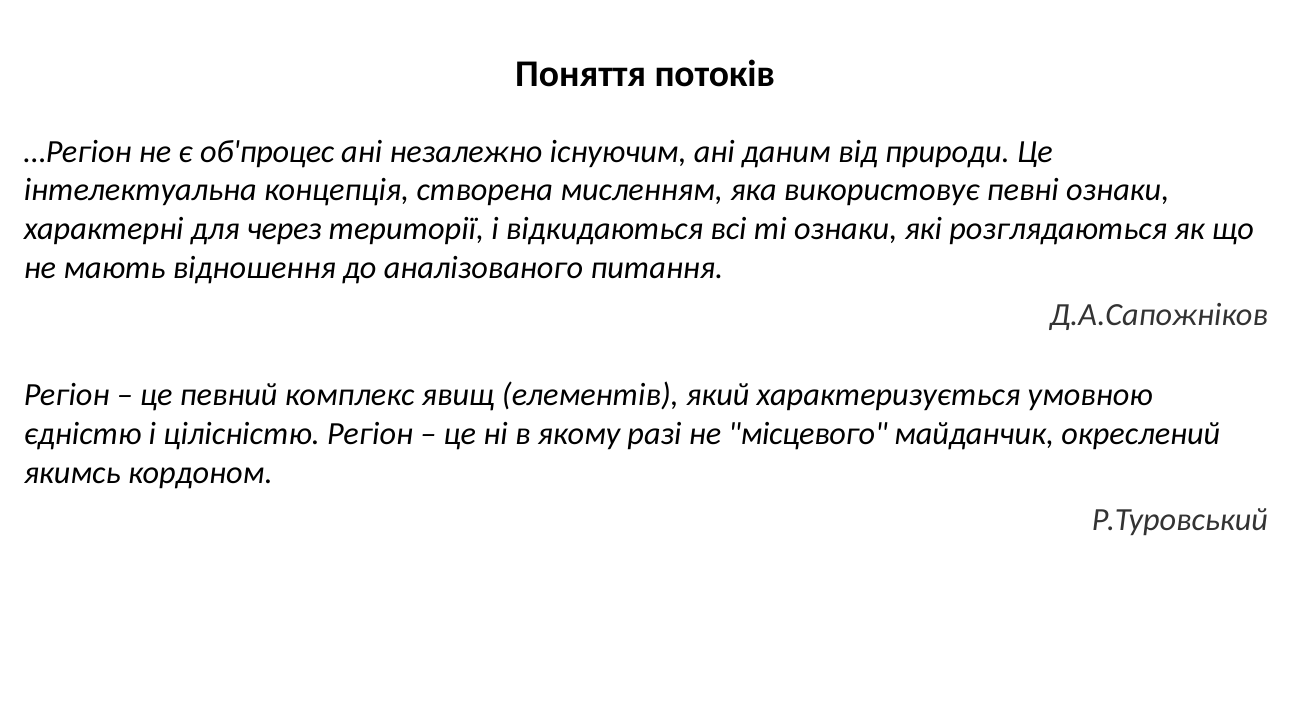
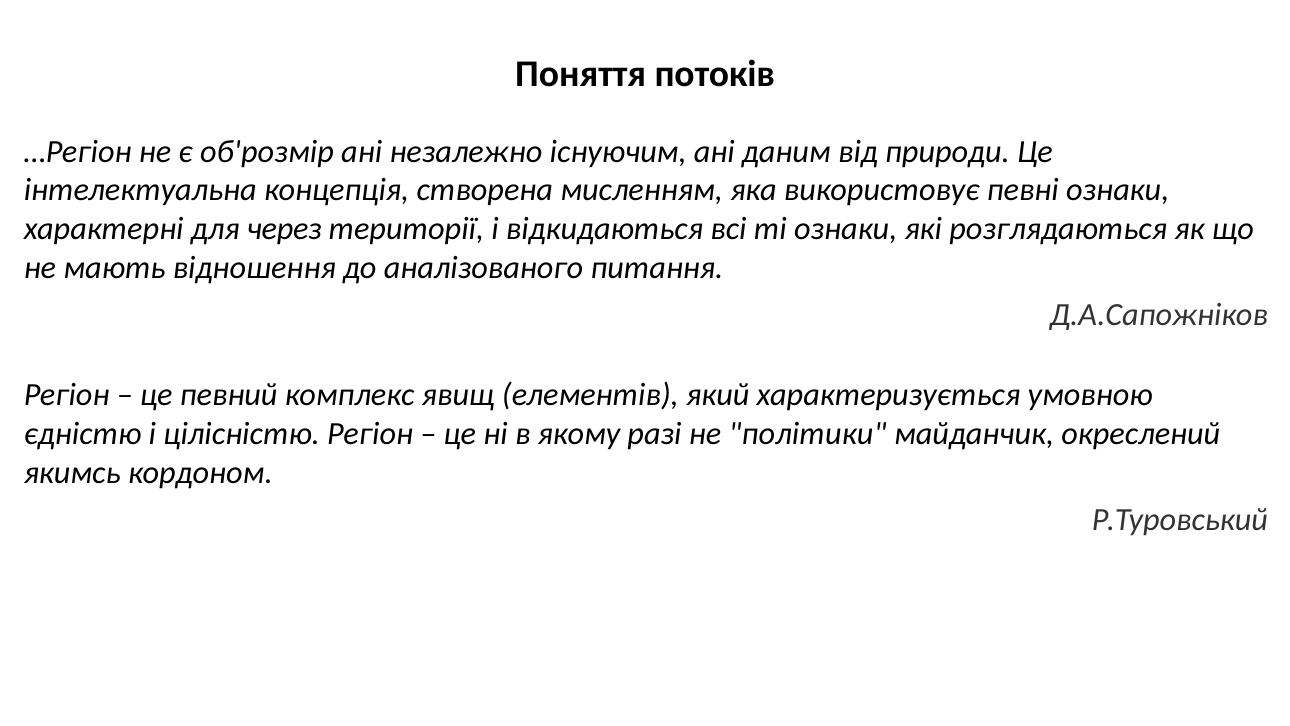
об'процес: об'процес -> об'розмір
місцевого: місцевого -> політики
